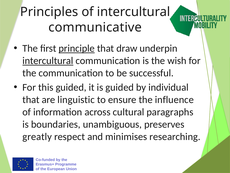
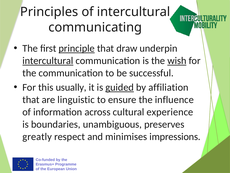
communicative: communicative -> communicating
wish underline: none -> present
this guided: guided -> usually
guided at (120, 87) underline: none -> present
individual: individual -> affiliation
paragraphs: paragraphs -> experience
researching: researching -> impressions
